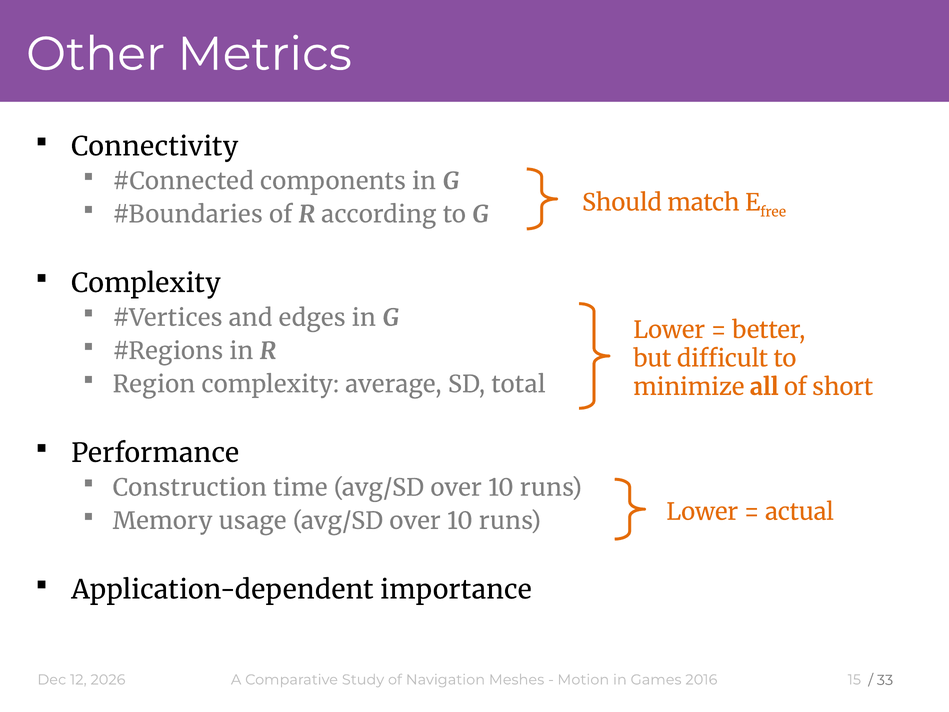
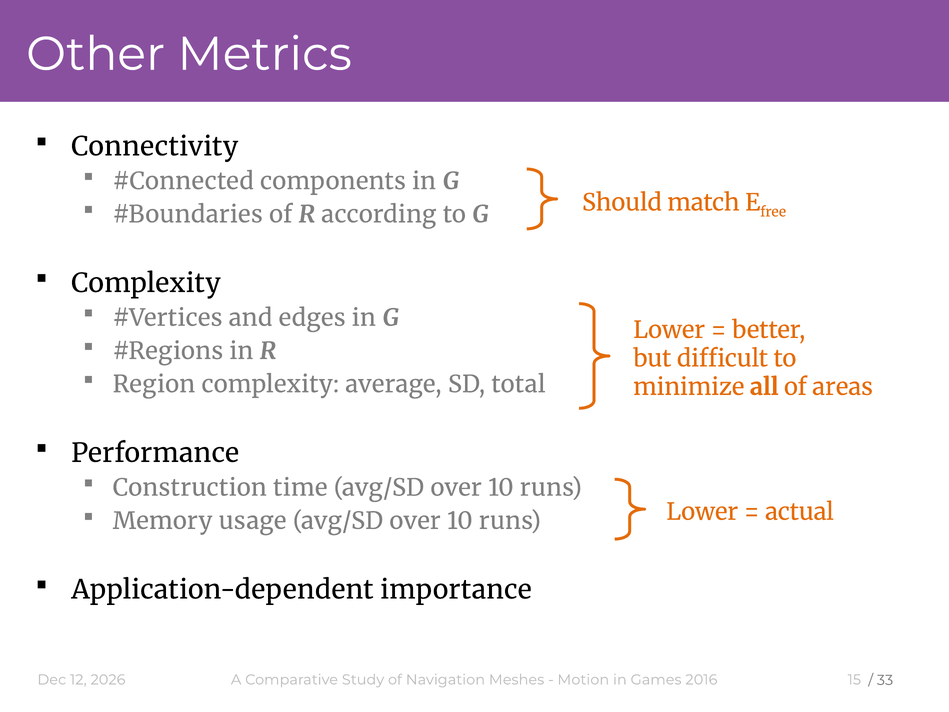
short: short -> areas
